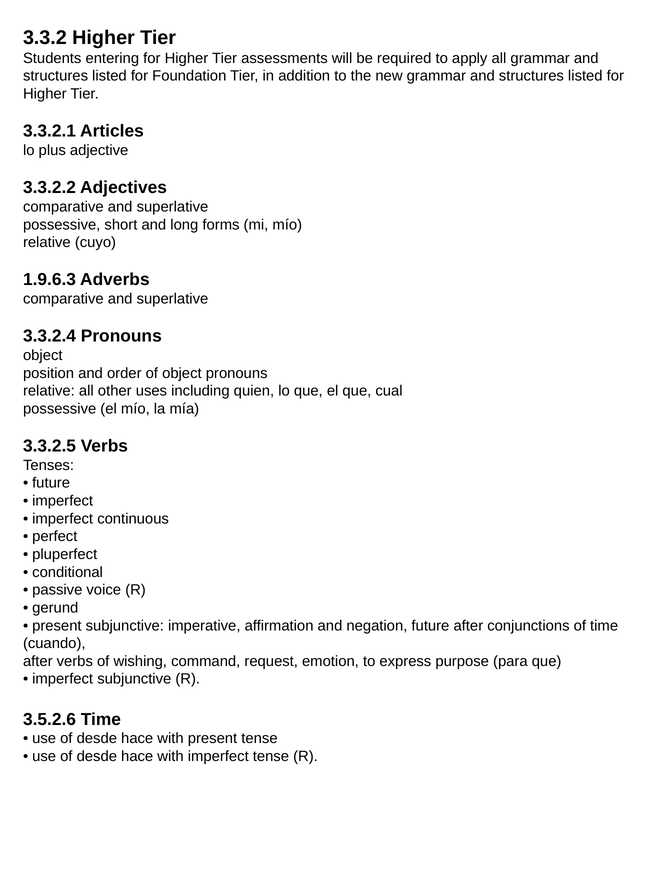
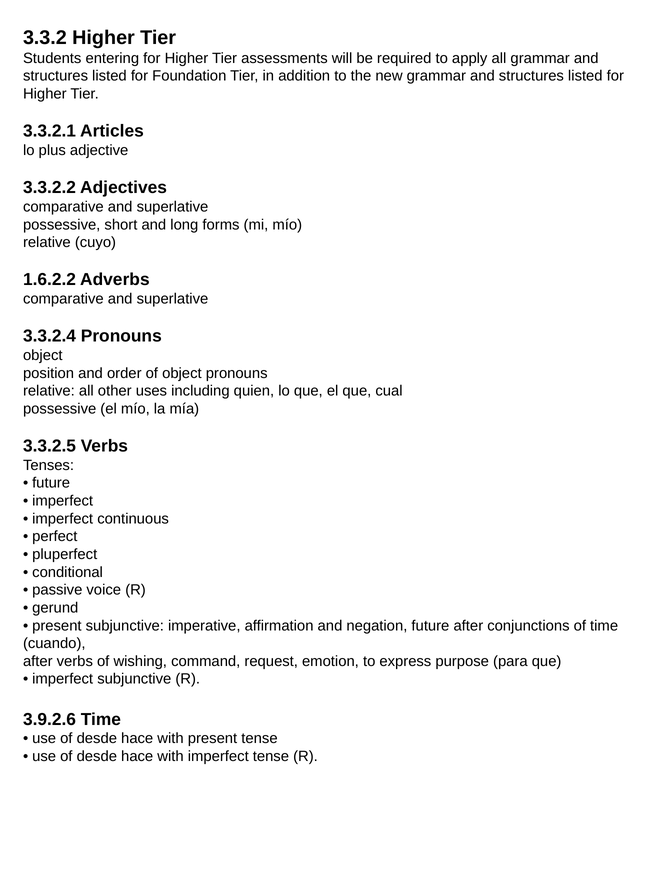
1.9.6.3: 1.9.6.3 -> 1.6.2.2
3.5.2.6: 3.5.2.6 -> 3.9.2.6
